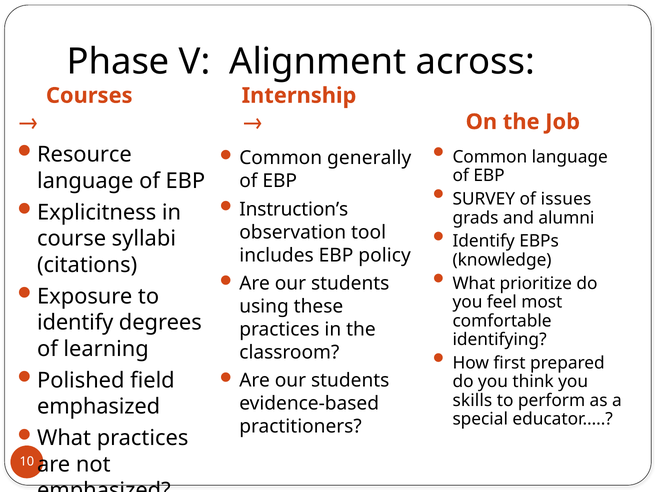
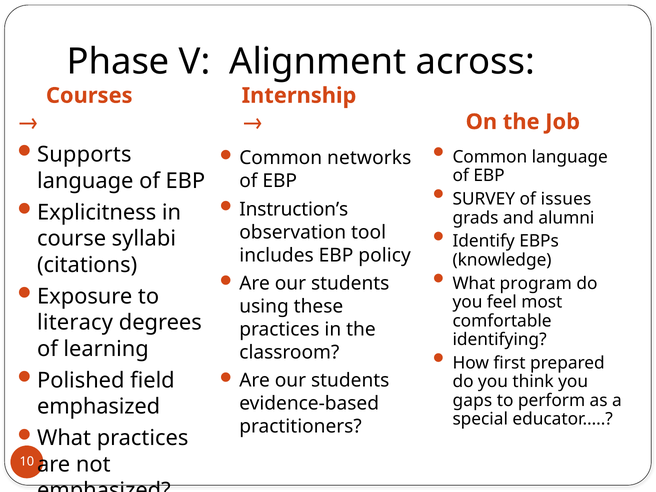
Resource: Resource -> Supports
generally: generally -> networks
prioritize: prioritize -> program
identify at (75, 323): identify -> literacy
skills: skills -> gaps
